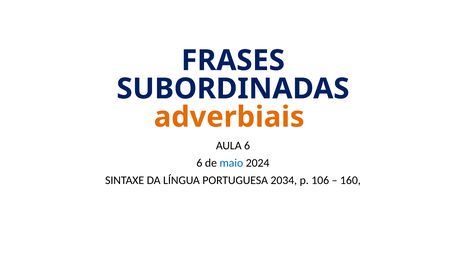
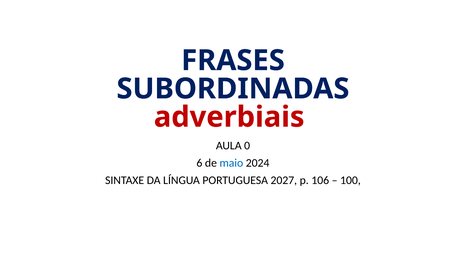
adverbiais colour: orange -> red
AULA 6: 6 -> 0
2034: 2034 -> 2027
160: 160 -> 100
